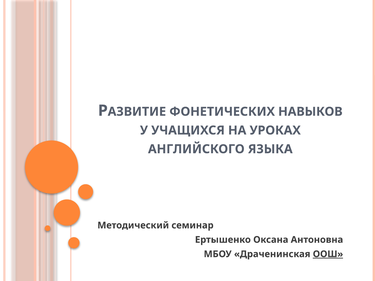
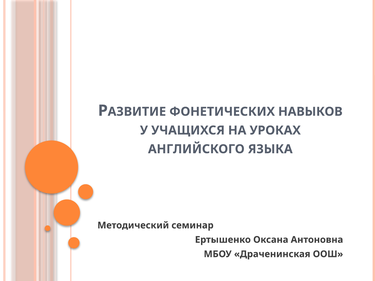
ООШ underline: present -> none
